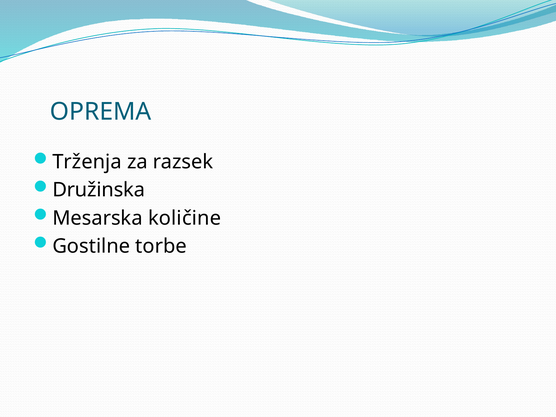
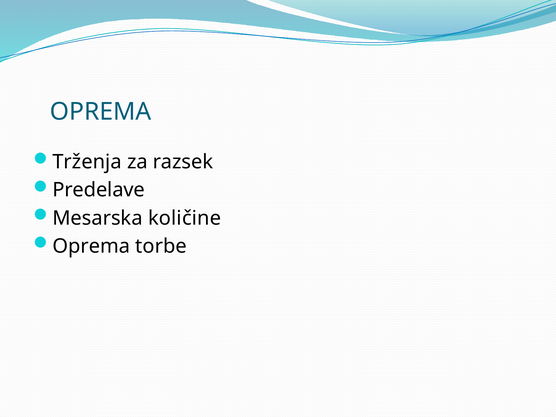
Družinska: Družinska -> Predelave
Gostilne at (91, 246): Gostilne -> Oprema
